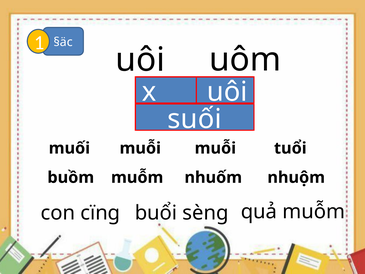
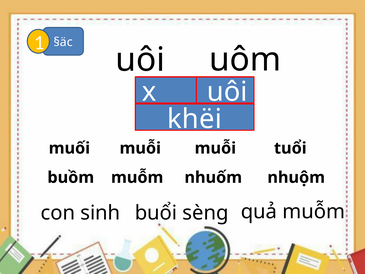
suối: suối -> khëi
cïng: cïng -> sinh
